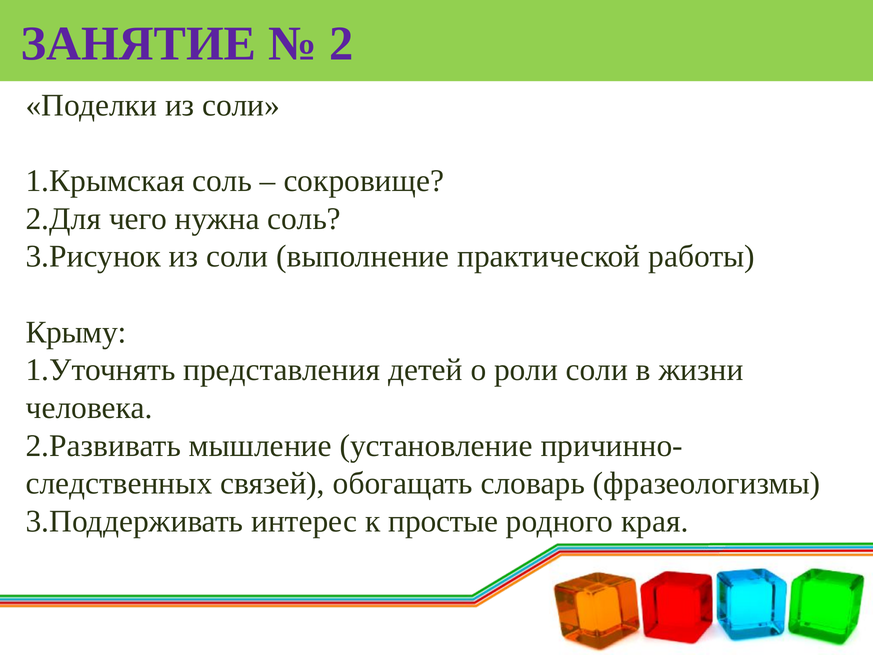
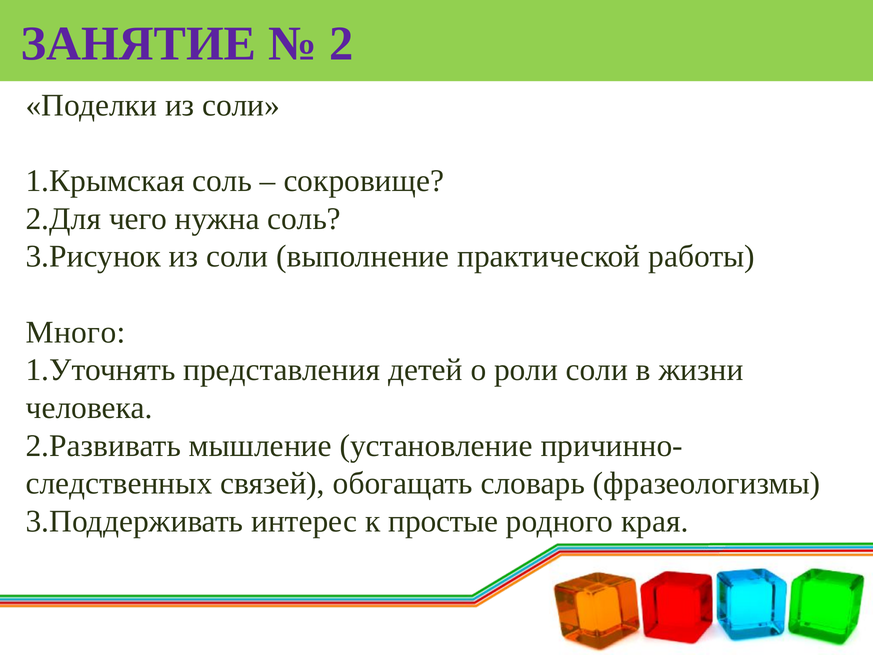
Крыму: Крыму -> Много
